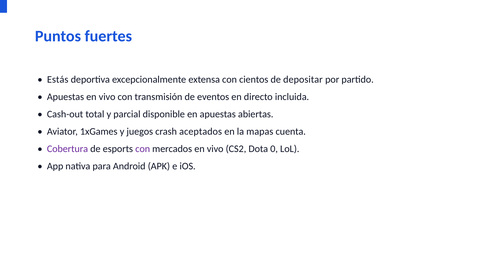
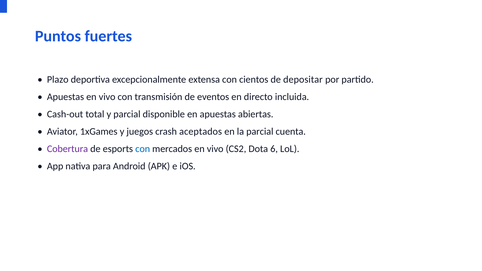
Estás: Estás -> Plazo
la mapas: mapas -> parcial
con at (143, 149) colour: purple -> blue
0: 0 -> 6
